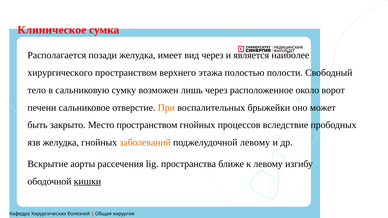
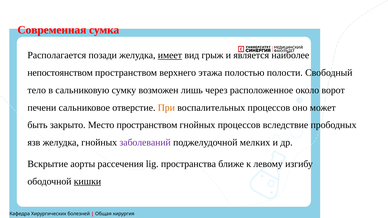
Клиническое: Клиническое -> Современная
имеет underline: none -> present
вид через: через -> грыж
хирургического: хирургического -> непостоянством
воспалительных брыжейки: брыжейки -> процессов
заболеваний colour: orange -> purple
поджелудочной левому: левому -> мелких
